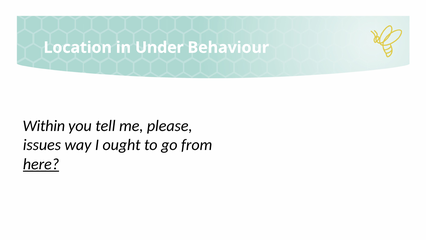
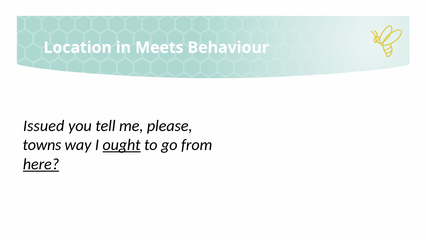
Under: Under -> Meets
Within: Within -> Issued
issues: issues -> towns
ought underline: none -> present
